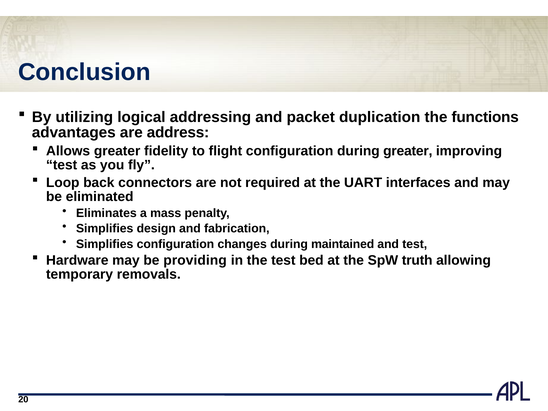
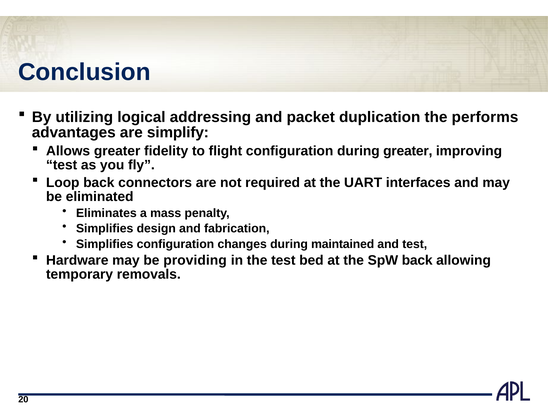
functions: functions -> performs
address: address -> simplify
SpW truth: truth -> back
